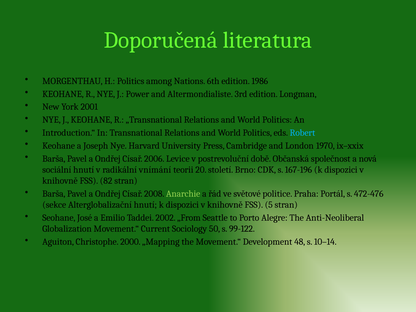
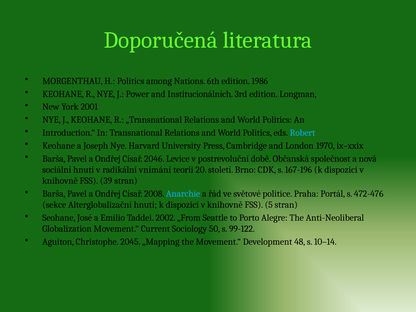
Altermondialiste: Altermondialiste -> Institucionálních
2006: 2006 -> 2046
82: 82 -> 39
Anarchie colour: light green -> light blue
2000: 2000 -> 2045
